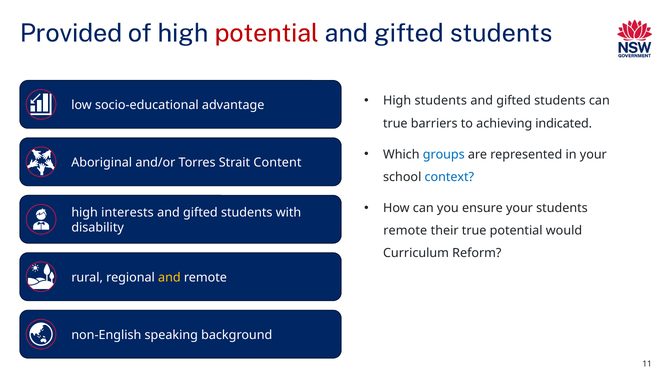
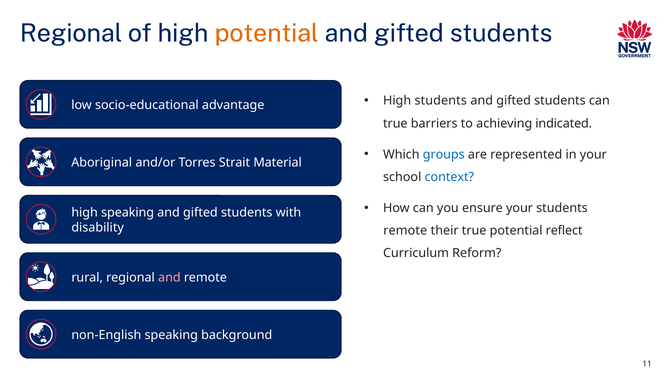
Provided at (71, 33): Provided -> Regional
potential at (267, 33) colour: red -> orange
Content: Content -> Material
high interests: interests -> speaking
would: would -> reflect
and at (169, 278) colour: yellow -> pink
